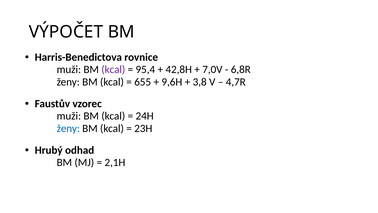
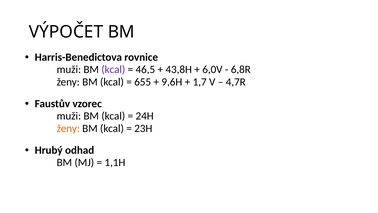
95,4: 95,4 -> 46,5
42,8H: 42,8H -> 43,8H
7,0V: 7,0V -> 6,0V
3,8: 3,8 -> 1,7
ženy at (68, 128) colour: blue -> orange
2,1H: 2,1H -> 1,1H
